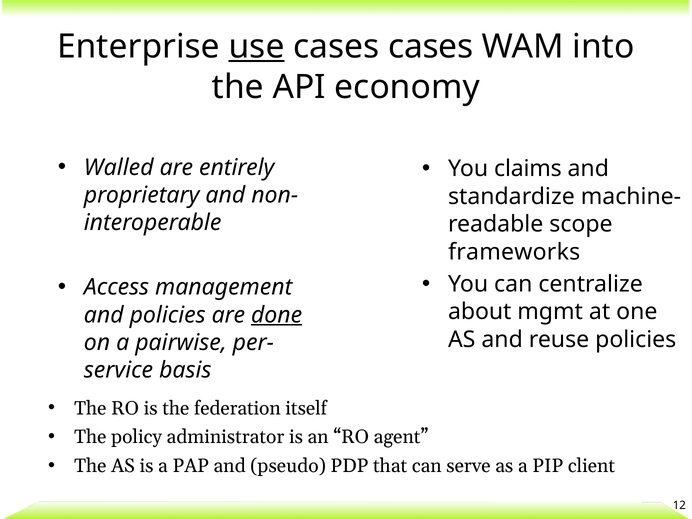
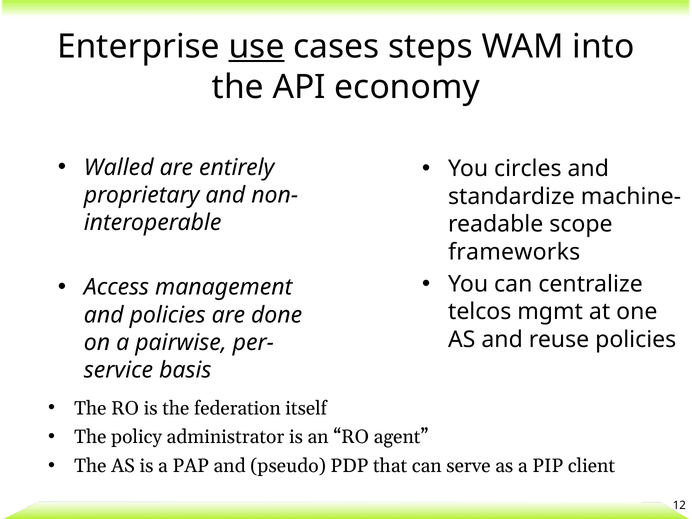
cases cases: cases -> steps
claims: claims -> circles
about: about -> telcos
done underline: present -> none
